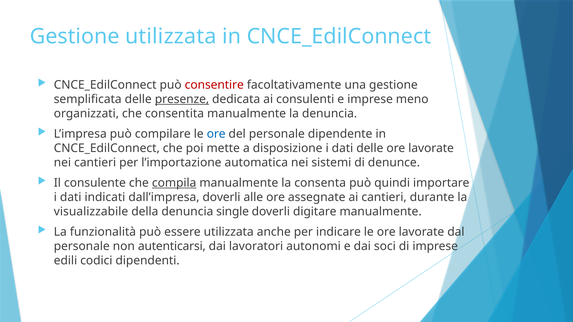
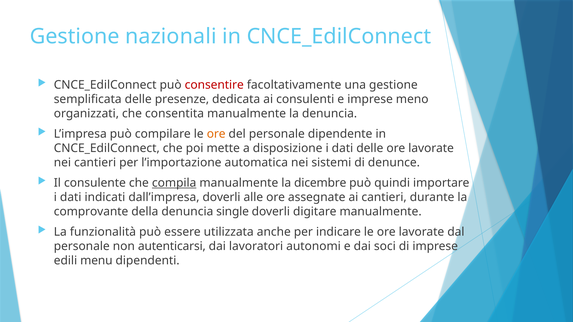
Gestione utilizzata: utilizzata -> nazionali
presenze underline: present -> none
ore at (216, 134) colour: blue -> orange
consenta: consenta -> dicembre
visualizzabile: visualizzabile -> comprovante
codici: codici -> menu
